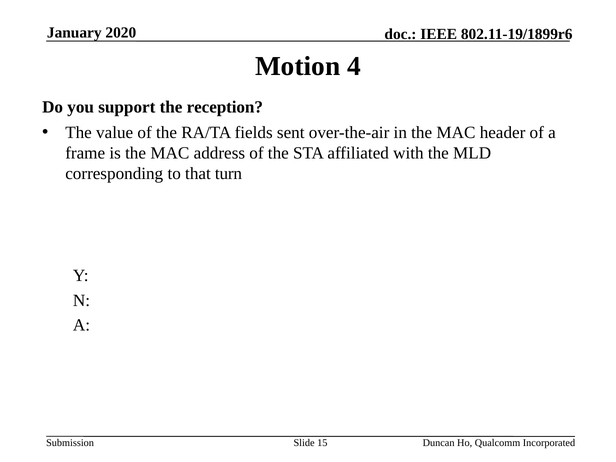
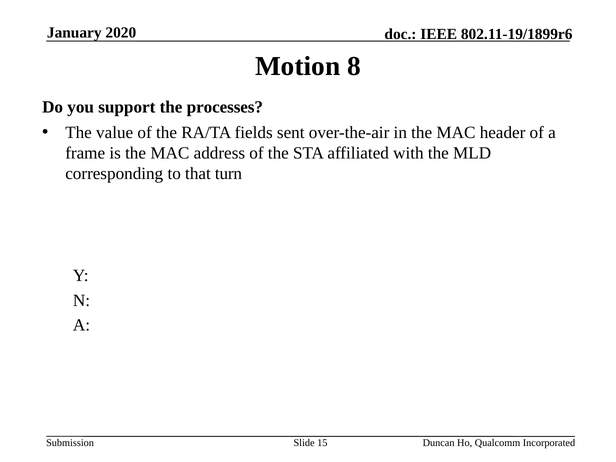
4: 4 -> 8
reception: reception -> processes
